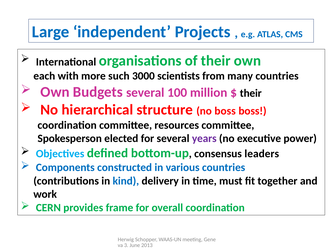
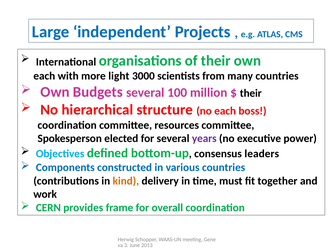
such: such -> light
no boss: boss -> each
kind colour: blue -> orange
